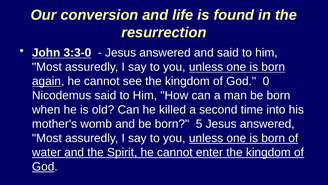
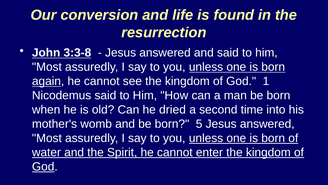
3:3-0: 3:3-0 -> 3:3-8
0: 0 -> 1
killed: killed -> dried
